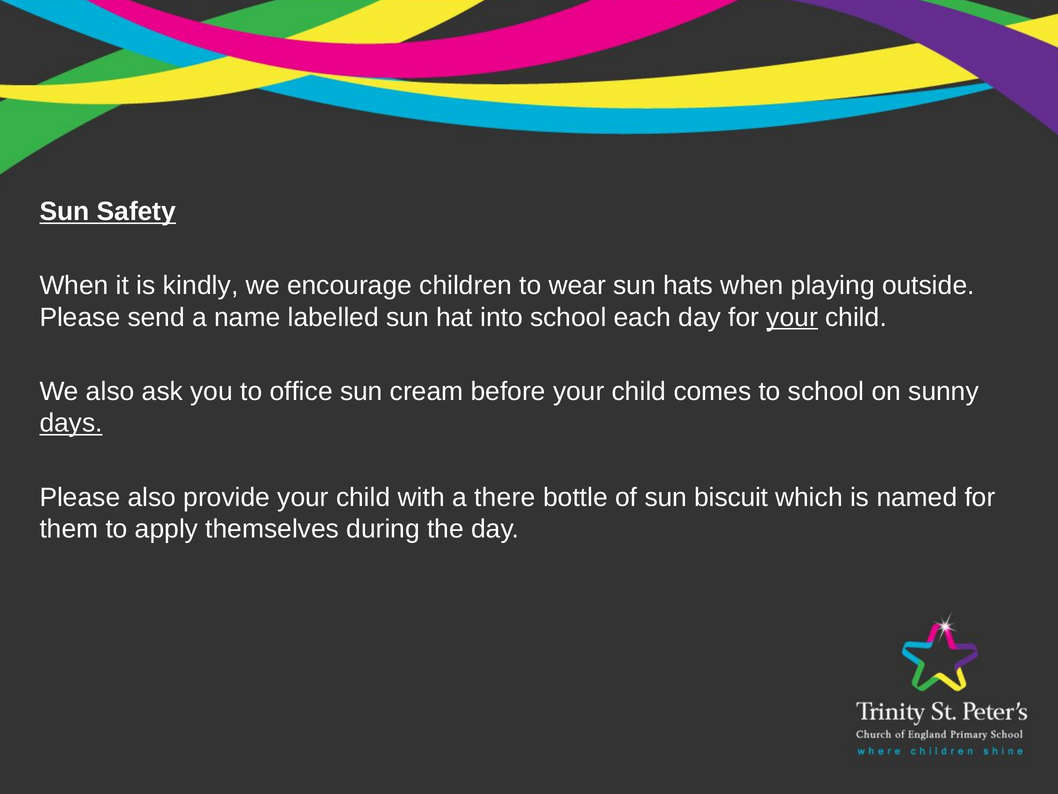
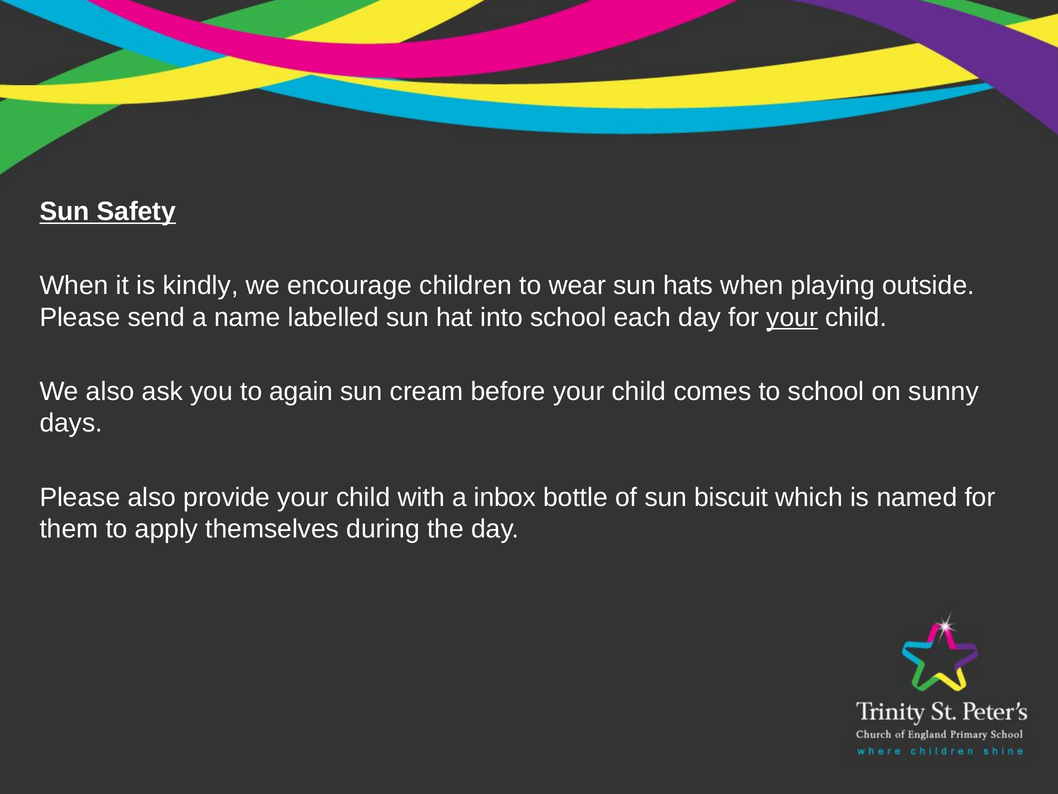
office: office -> again
days underline: present -> none
there: there -> inbox
